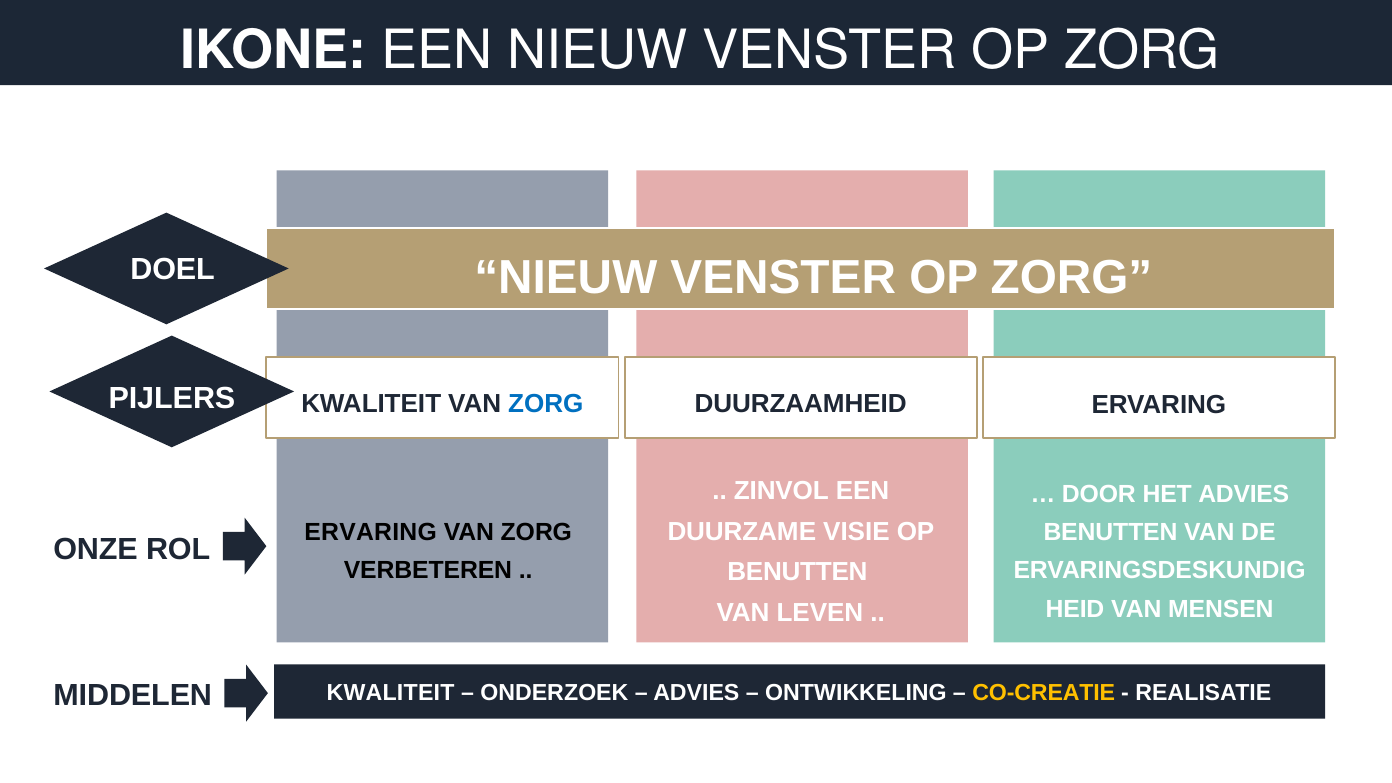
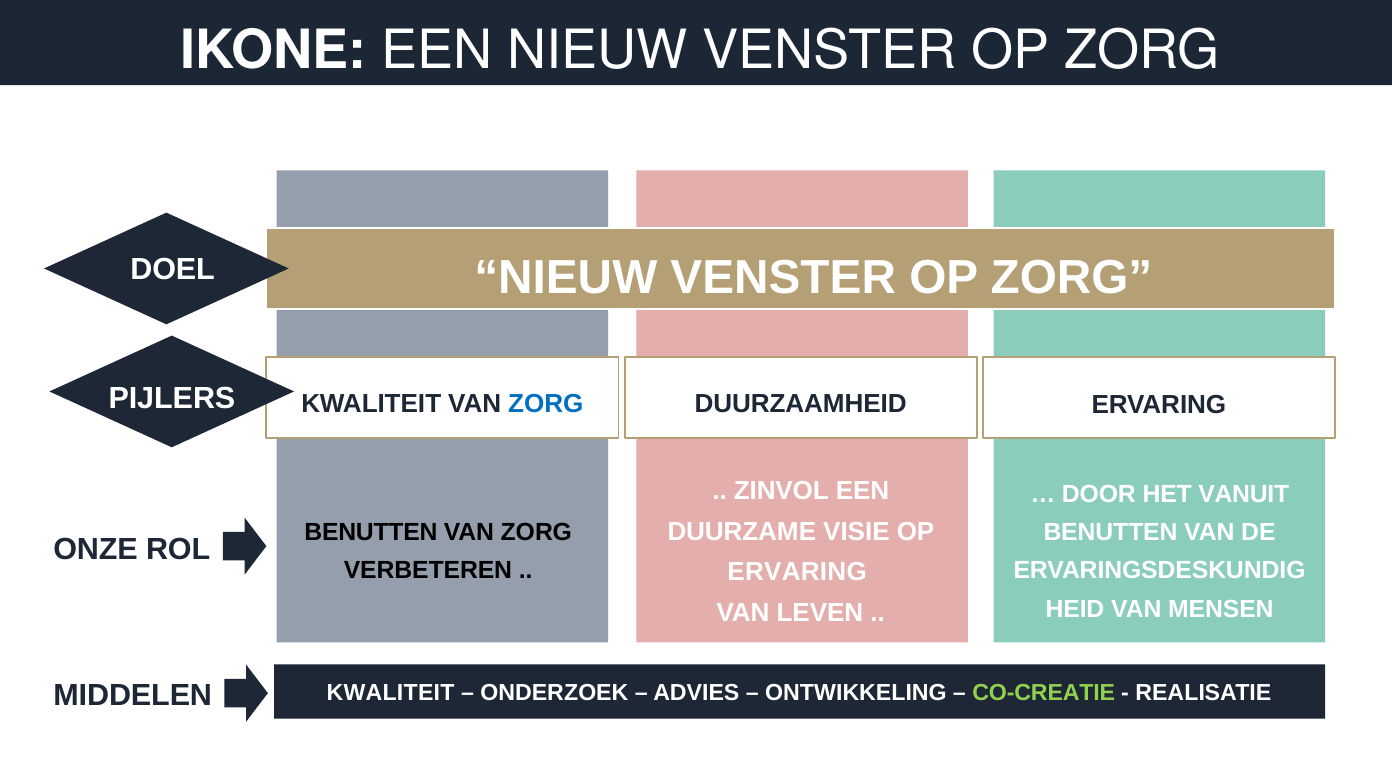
HET ADVIES: ADVIES -> VANUIT
ERVARING at (371, 532): ERVARING -> BENUTTEN
BENUTTEN at (797, 572): BENUTTEN -> ERVARING
CO-CREATIE colour: yellow -> light green
